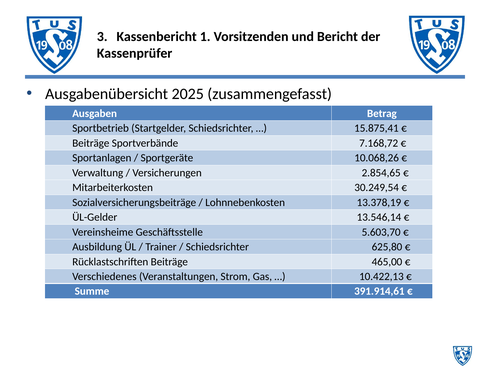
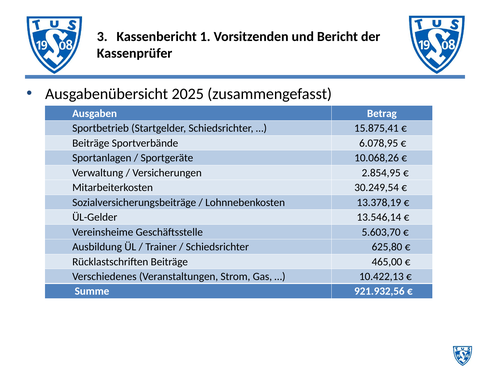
7.168,72: 7.168,72 -> 6.078,95
2.854,65: 2.854,65 -> 2.854,95
391.914,61: 391.914,61 -> 921.932,56
